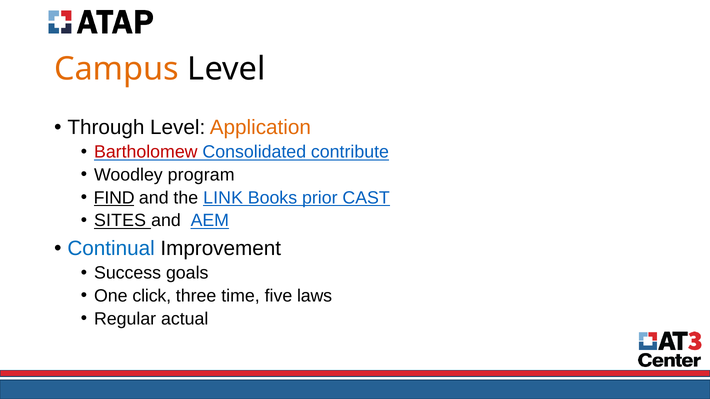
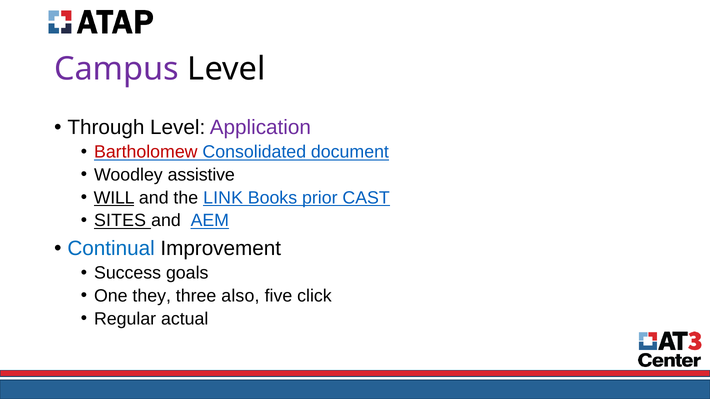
Campus colour: orange -> purple
Application colour: orange -> purple
contribute: contribute -> document
program: program -> assistive
FIND: FIND -> WILL
click: click -> they
time: time -> also
laws: laws -> click
